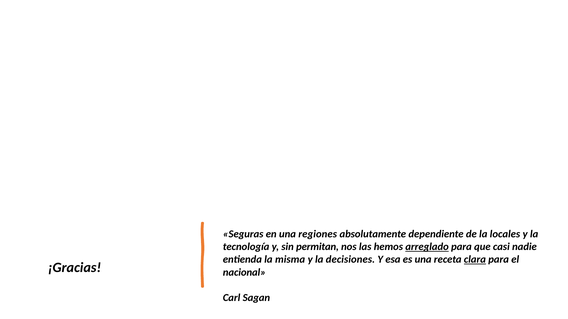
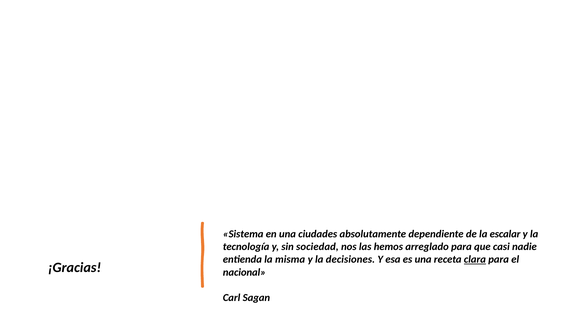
Seguras: Seguras -> Sistema
regiones: regiones -> ciudades
locales: locales -> escalar
permitan: permitan -> sociedad
arreglado underline: present -> none
